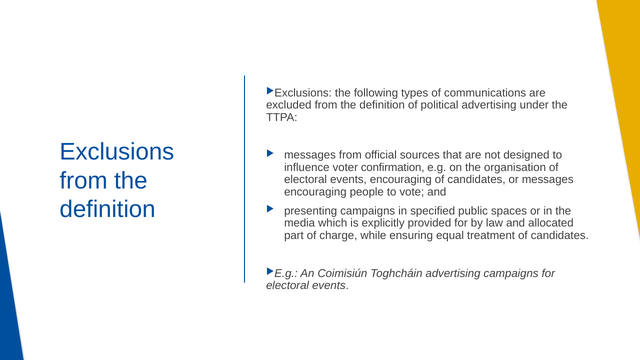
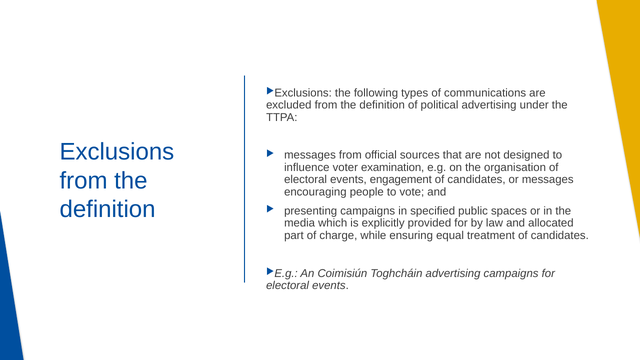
confirmation: confirmation -> examination
events encouraging: encouraging -> engagement
